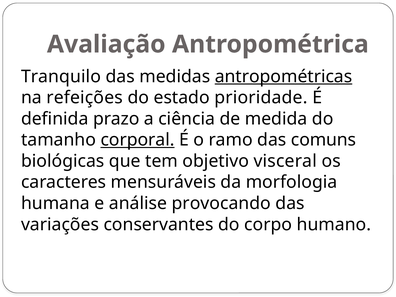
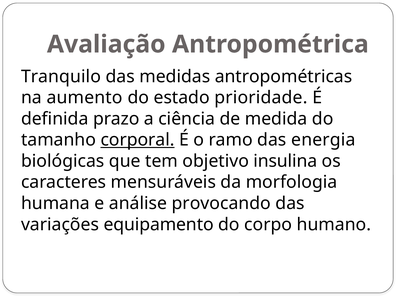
antropométricas underline: present -> none
refeições: refeições -> aumento
comuns: comuns -> energia
visceral: visceral -> insulina
conservantes: conservantes -> equipamento
